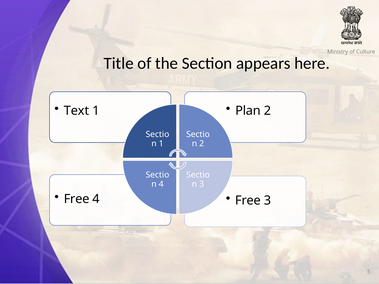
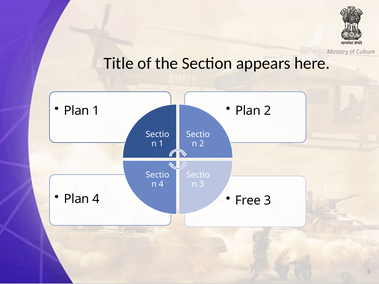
Text at (77, 111): Text -> Plan
Free at (77, 199): Free -> Plan
